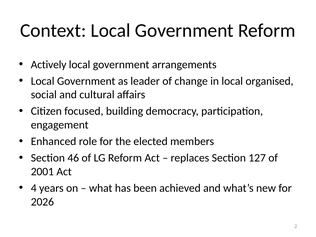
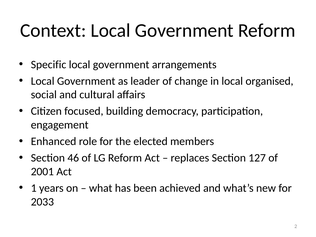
Actively: Actively -> Specific
4: 4 -> 1
2026: 2026 -> 2033
